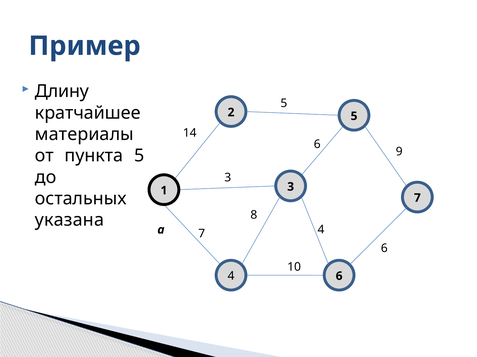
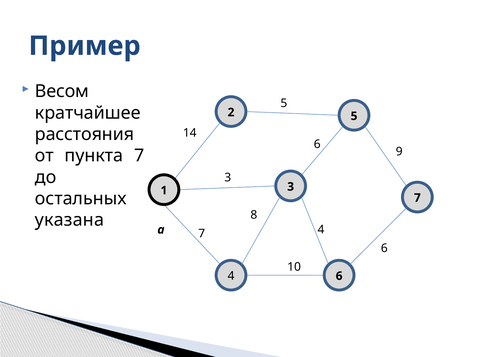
Длину: Длину -> Весом
материалы: материалы -> расстояния
пункта 5: 5 -> 7
